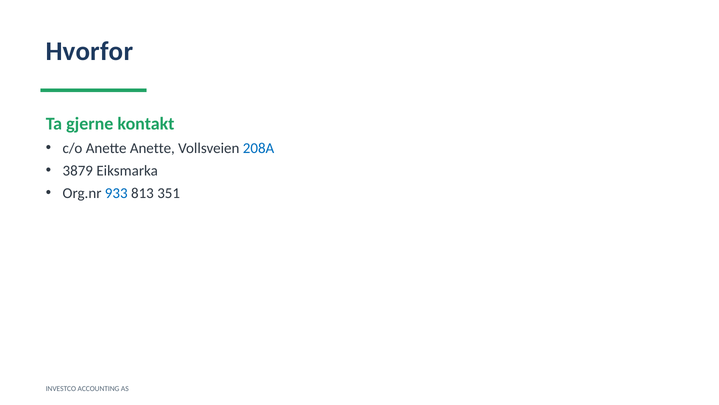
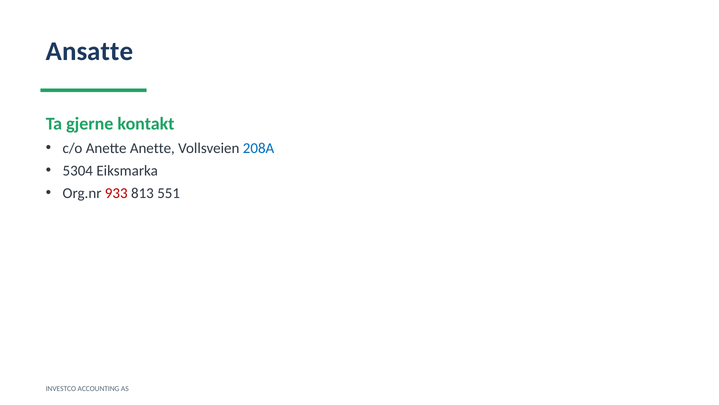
Hvorfor: Hvorfor -> Ansatte
3879: 3879 -> 5304
933 colour: blue -> red
351: 351 -> 551
